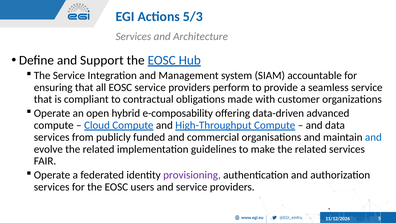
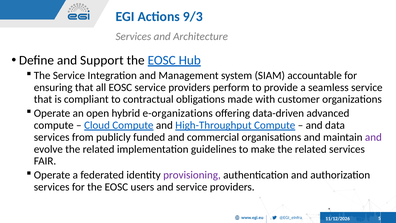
5/3: 5/3 -> 9/3
e-composability: e-composability -> e-organizations
and at (373, 137) colour: blue -> purple
